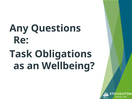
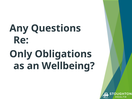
Task: Task -> Only
